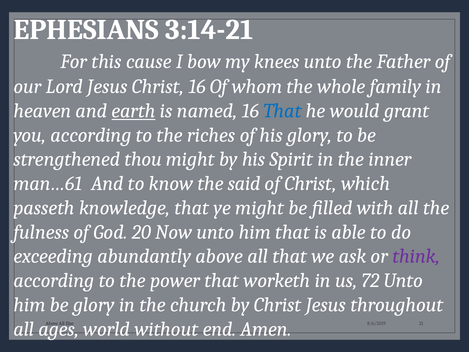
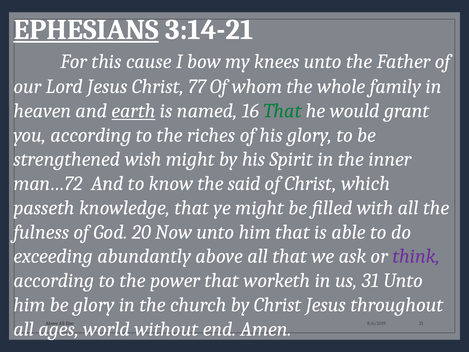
EPHESIANS underline: none -> present
Christ 16: 16 -> 77
That at (282, 111) colour: blue -> green
thou: thou -> wish
man…61: man…61 -> man…72
72: 72 -> 31
